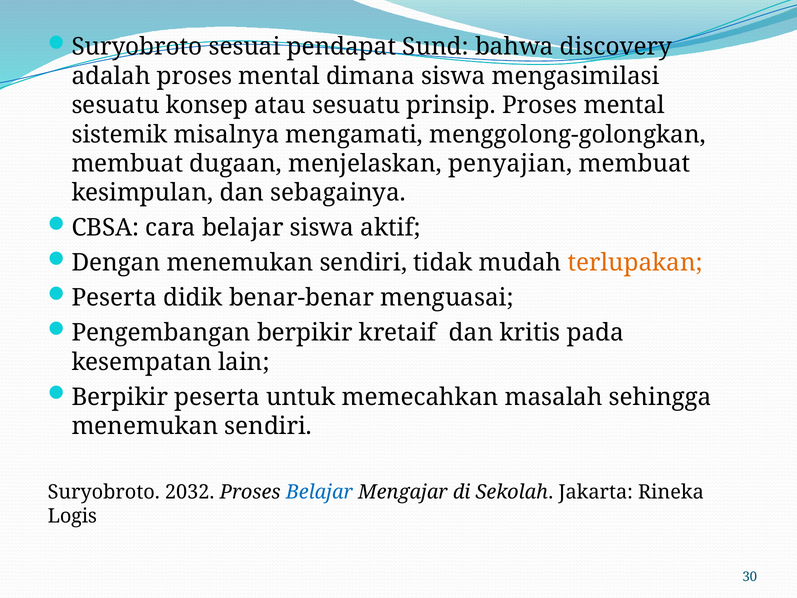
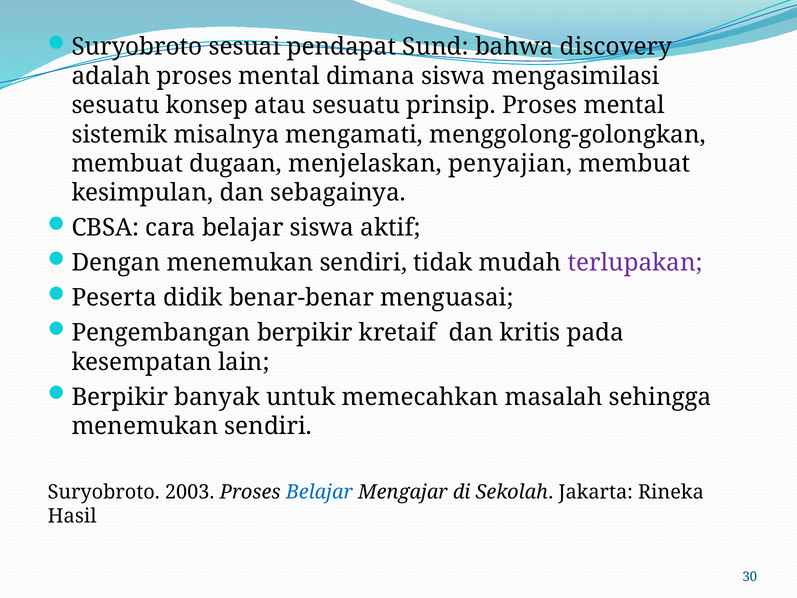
terlupakan colour: orange -> purple
Berpikir peserta: peserta -> banyak
2032: 2032 -> 2003
Logis: Logis -> Hasil
